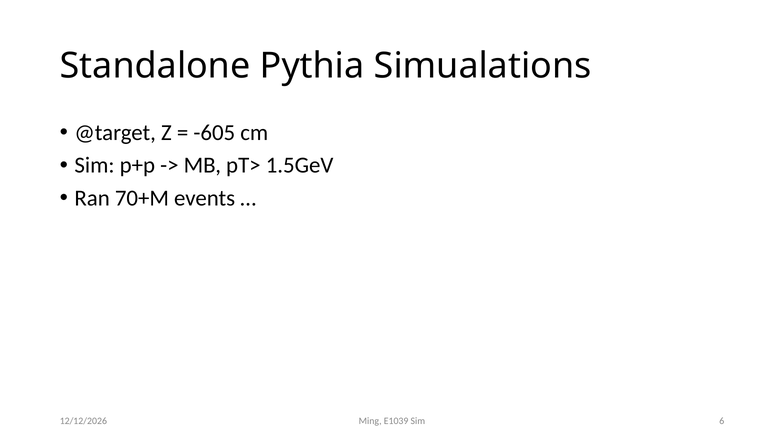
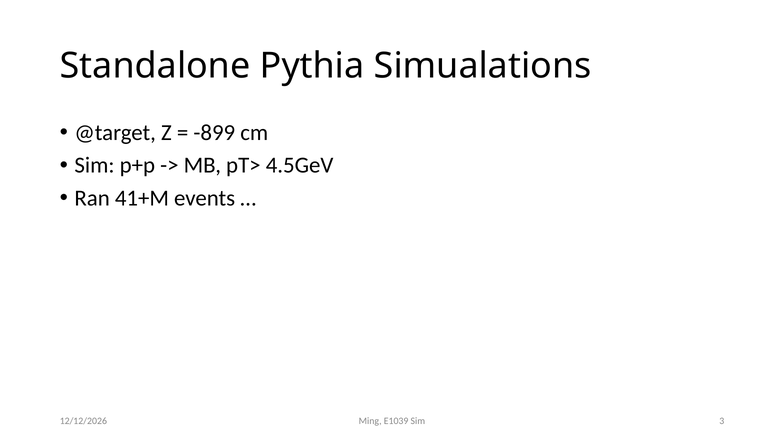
-605: -605 -> -899
1.5GeV: 1.5GeV -> 4.5GeV
70+M: 70+M -> 41+M
6: 6 -> 3
